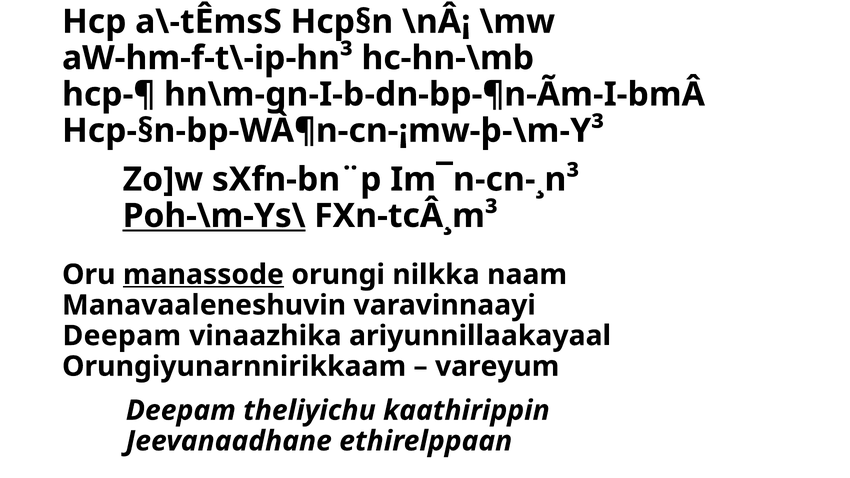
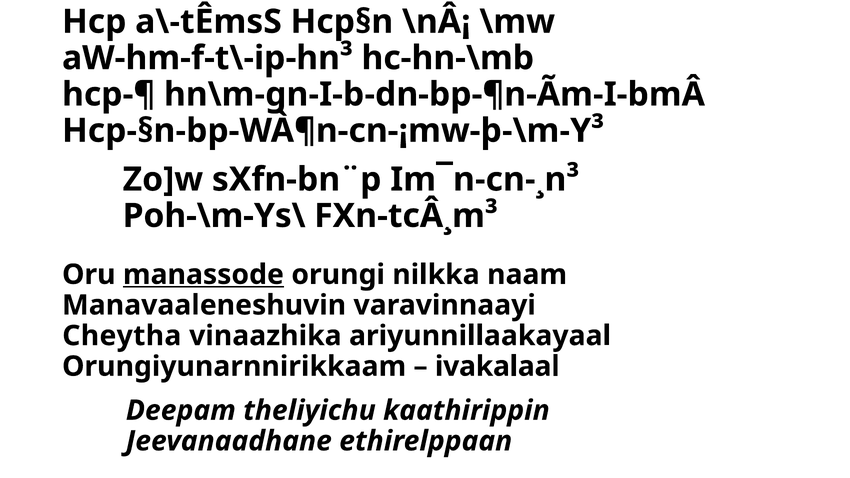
Poh-\m-Ys\ underline: present -> none
Deepam at (122, 336): Deepam -> Cheytha
vareyum: vareyum -> ivakalaal
